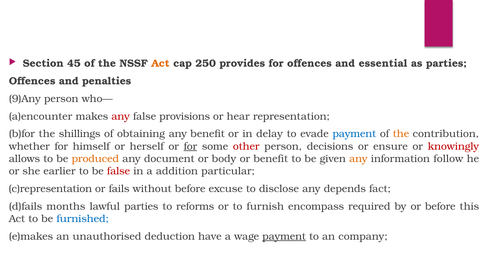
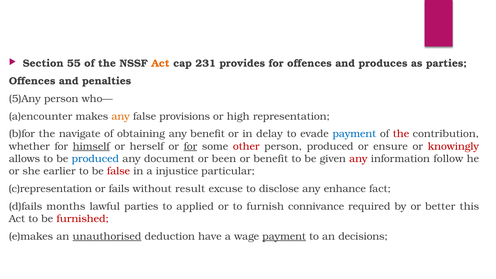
45: 45 -> 55
250: 250 -> 231
essential: essential -> produces
9)Any: 9)Any -> 5)Any
any at (121, 116) colour: red -> orange
hear: hear -> high
shillings: shillings -> navigate
the at (401, 134) colour: orange -> red
himself underline: none -> present
person decisions: decisions -> produced
produced at (95, 159) colour: orange -> blue
body: body -> been
any at (358, 159) colour: orange -> red
addition: addition -> injustice
without before: before -> result
depends: depends -> enhance
reforms: reforms -> applied
encompass: encompass -> connivance
or before: before -> better
furnished colour: blue -> red
unauthorised underline: none -> present
company: company -> decisions
